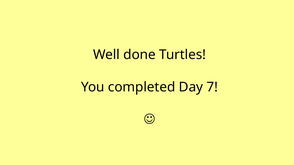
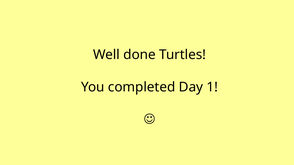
7: 7 -> 1
